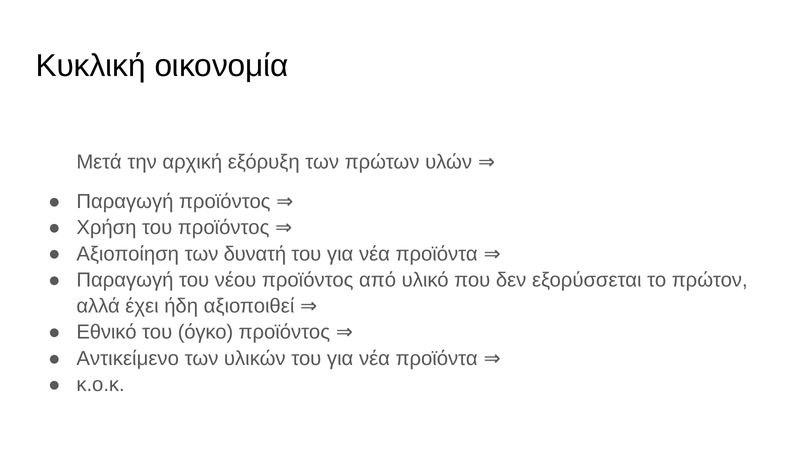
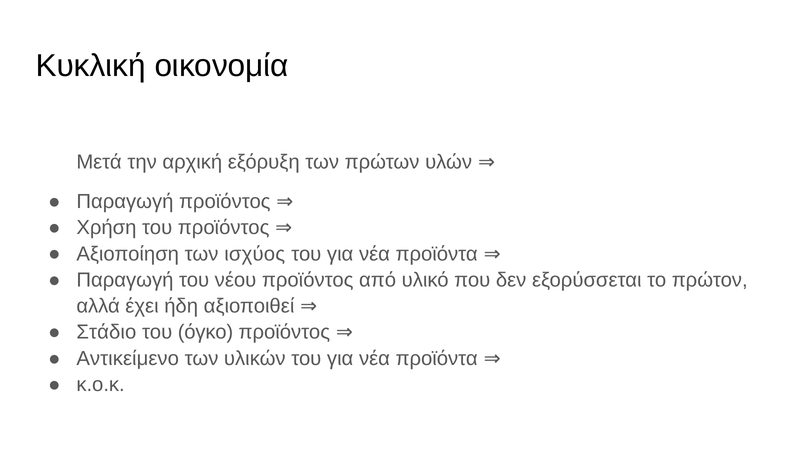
δυνατή: δυνατή -> ισχύος
Εθνικό: Εθνικό -> Στάδιο
